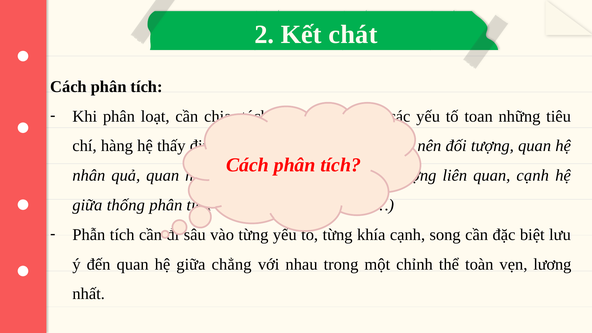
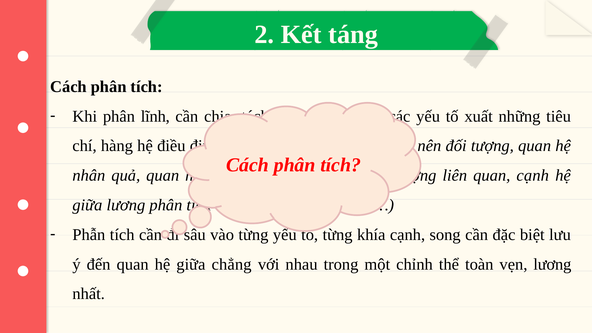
chát: chát -> táng
loạt: loạt -> lĩnh
toan: toan -> xuất
thấy: thấy -> điều
giữa thống: thống -> lương
